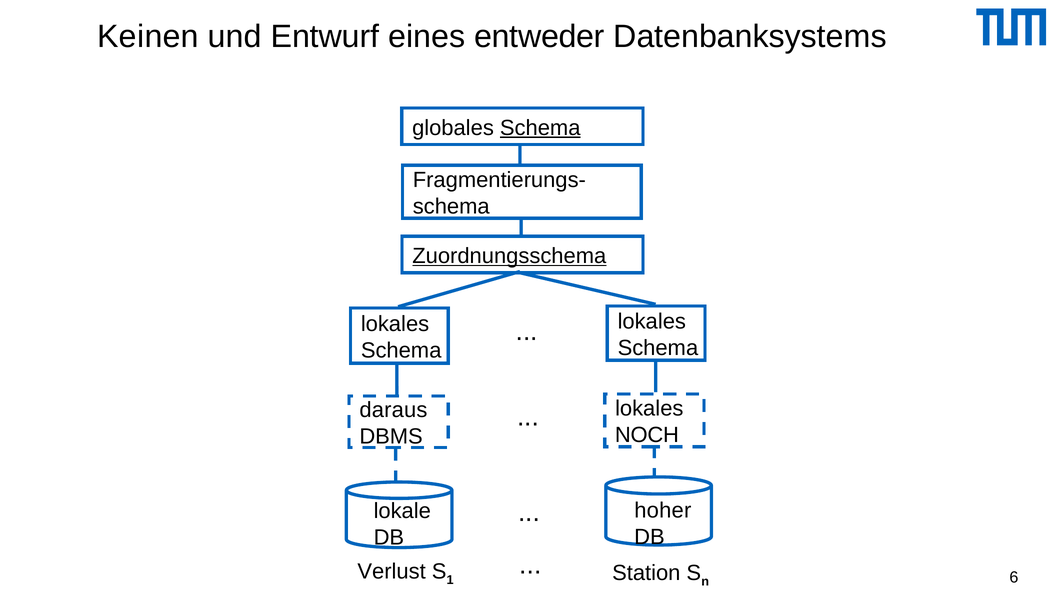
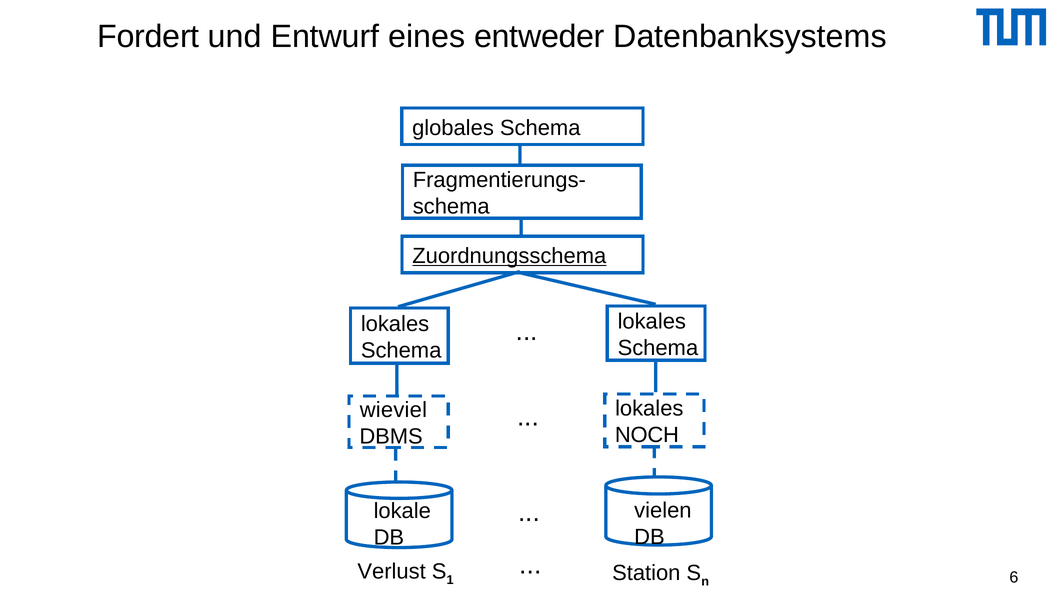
Keinen: Keinen -> Fordert
Schema at (540, 128) underline: present -> none
daraus: daraus -> wieviel
hoher: hoher -> vielen
